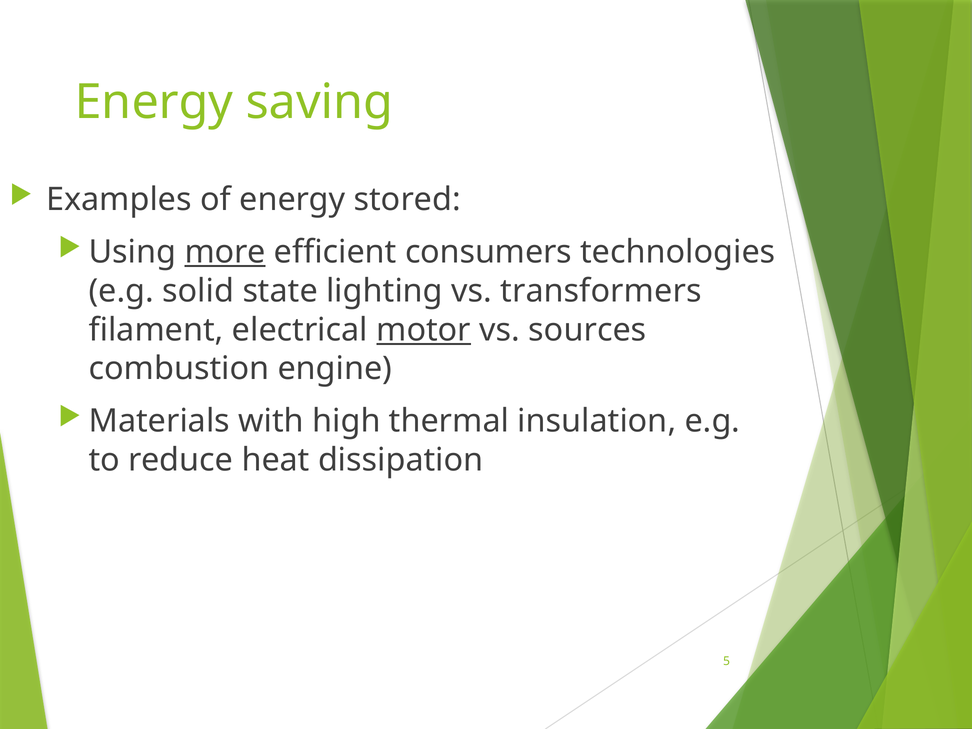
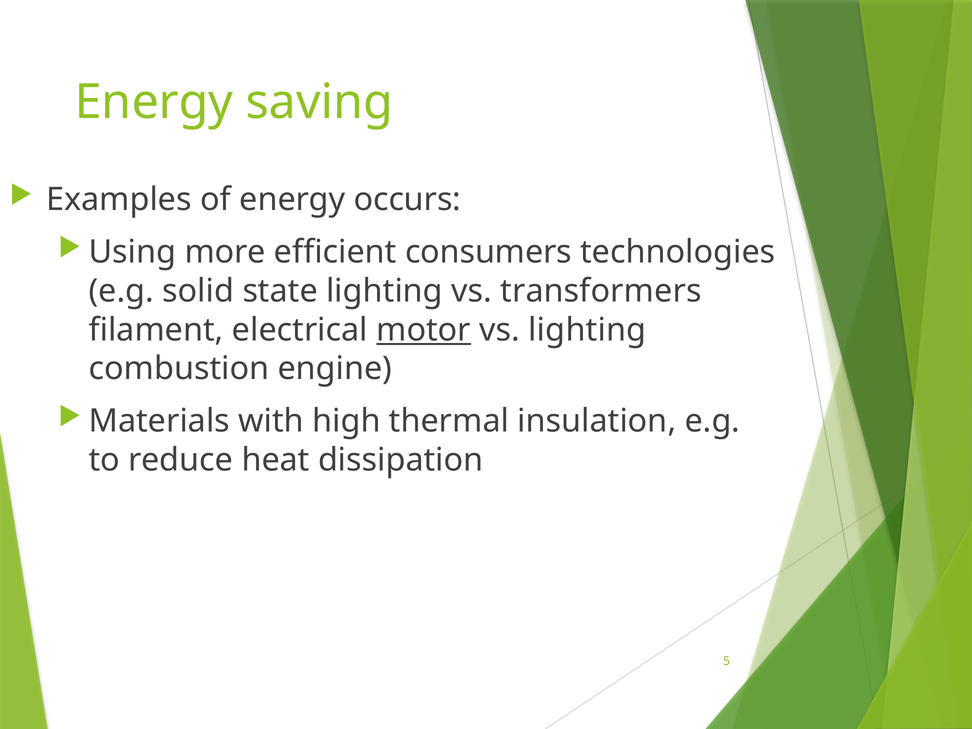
stored: stored -> occurs
more underline: present -> none
vs sources: sources -> lighting
